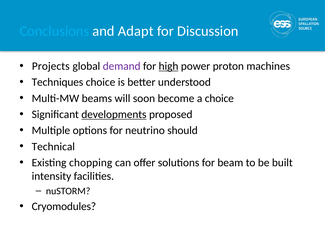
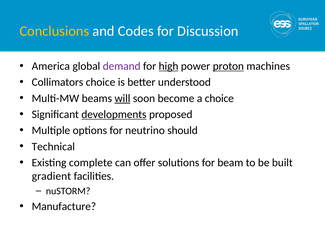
Conclusions colour: light blue -> yellow
Adapt: Adapt -> Codes
Projects: Projects -> America
proton underline: none -> present
Techniques: Techniques -> Collimators
will underline: none -> present
chopping: chopping -> complete
intensity: intensity -> gradient
Cryomodules: Cryomodules -> Manufacture
